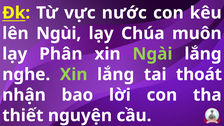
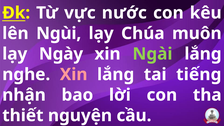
Phân: Phân -> Ngày
Xin at (74, 74) colour: light green -> pink
thoát: thoát -> tiếng
